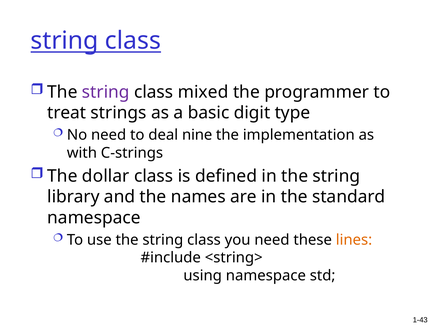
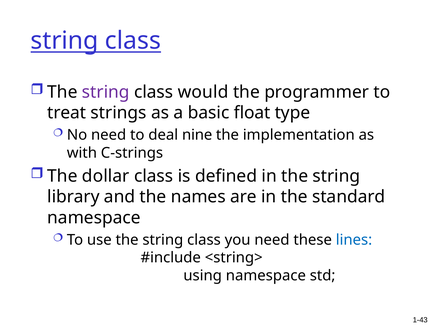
mixed: mixed -> would
digit: digit -> float
lines colour: orange -> blue
